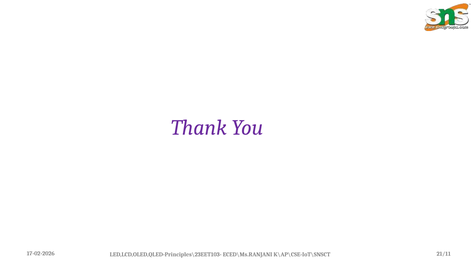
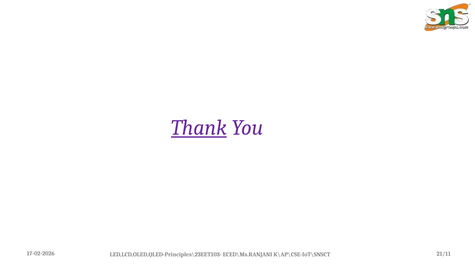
Thank underline: none -> present
